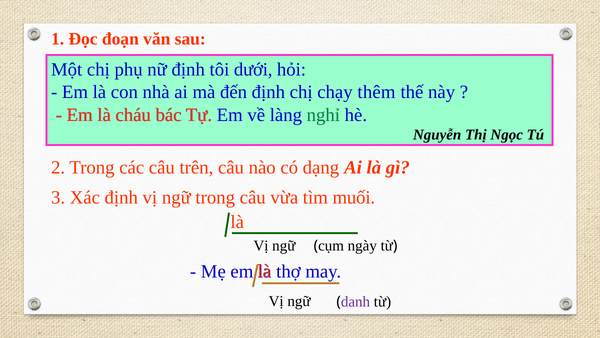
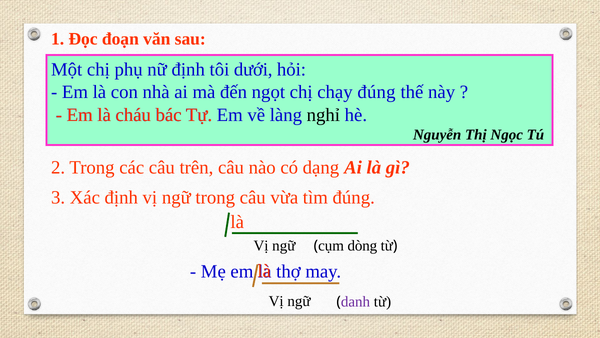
đến định: định -> ngọt
chạy thêm: thêm -> đúng
nghỉ colour: green -> black
tìm muối: muối -> đúng
ngày: ngày -> dòng
